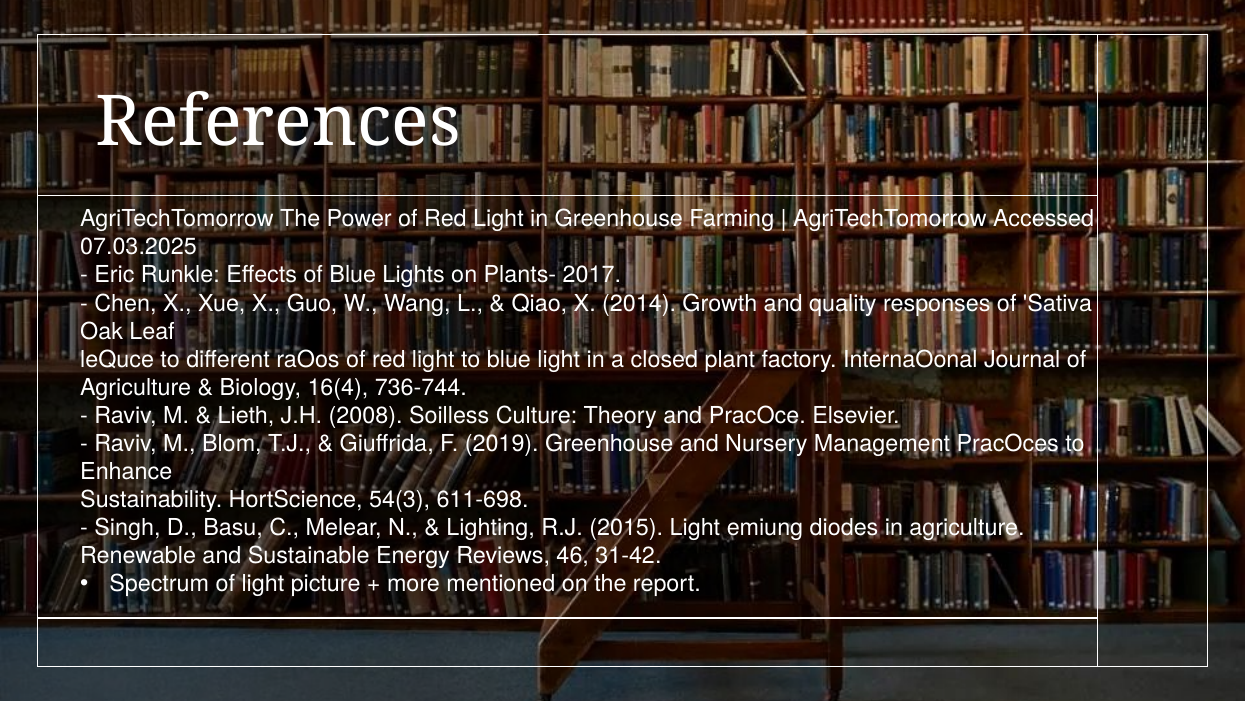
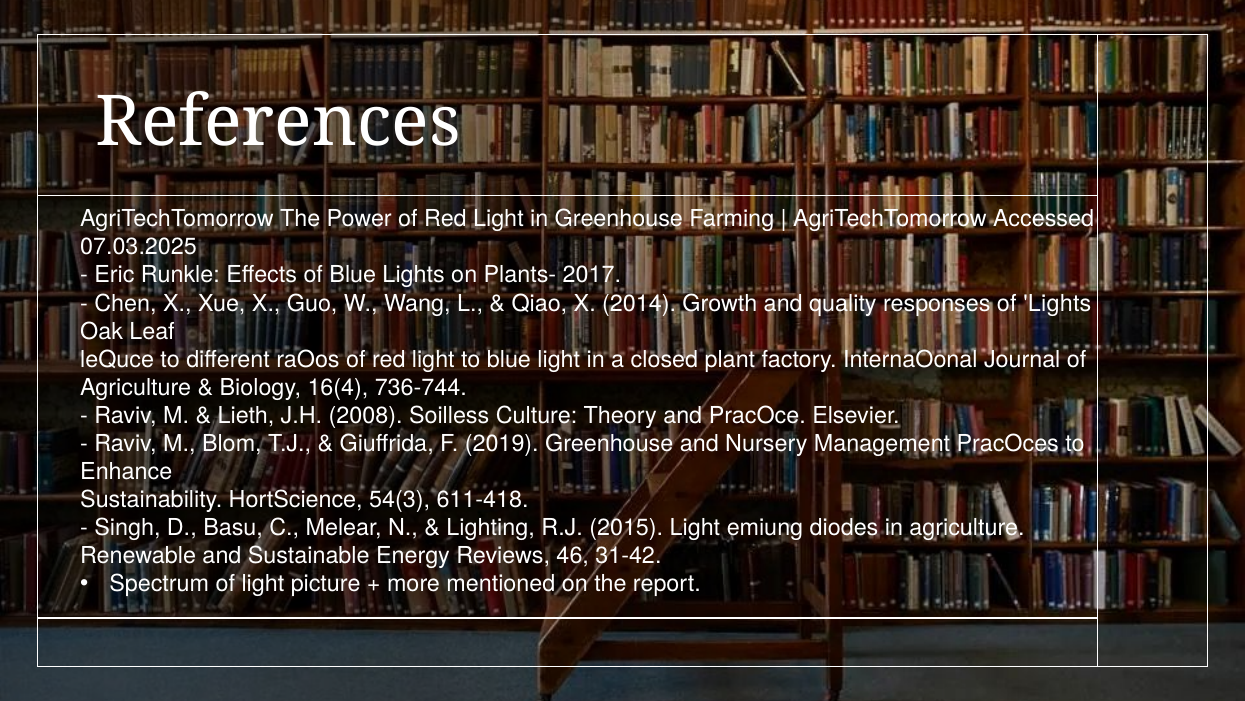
of Sativa: Sativa -> Lights
611-698: 611-698 -> 611-418
